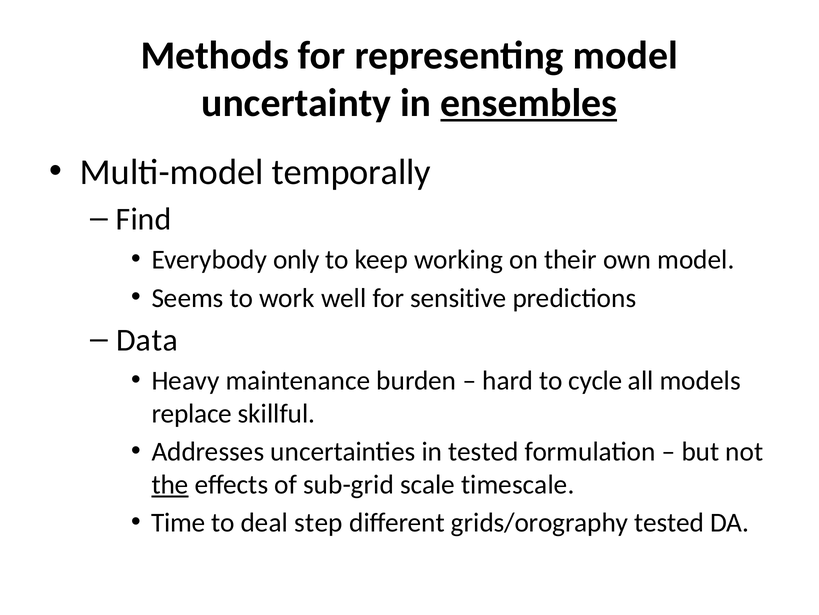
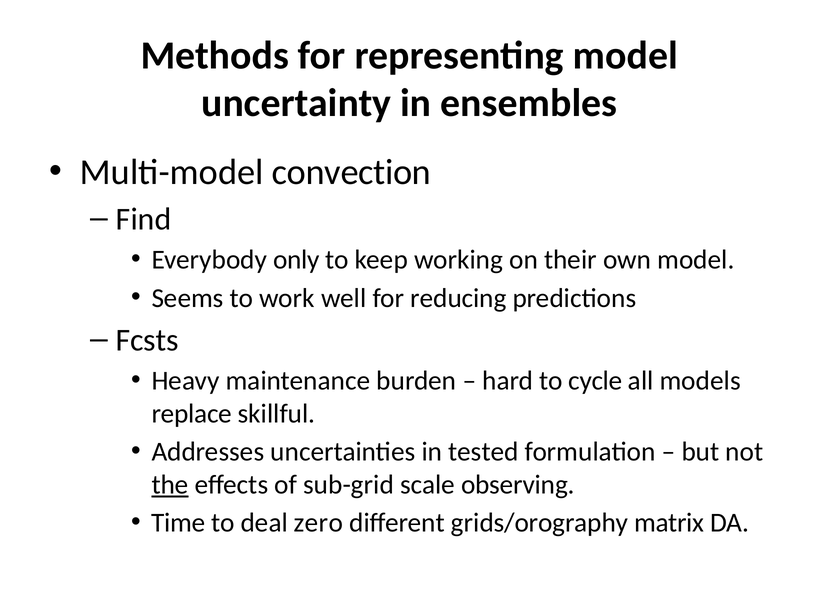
ensembles underline: present -> none
temporally: temporally -> convection
sensitive: sensitive -> reducing
Data: Data -> Fcsts
timescale: timescale -> observing
step: step -> zero
grids/orography tested: tested -> matrix
